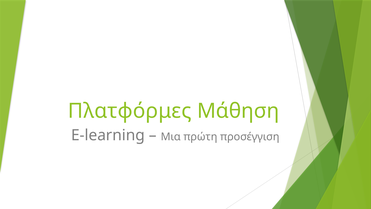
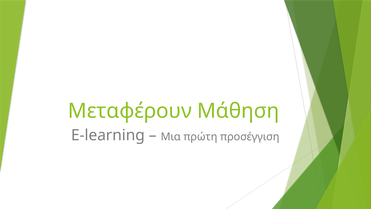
Πλατφόρμες: Πλατφόρμες -> Μεταφέρουν
